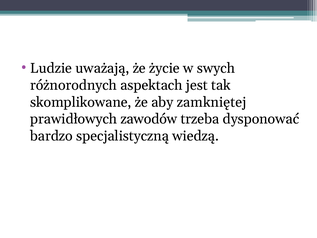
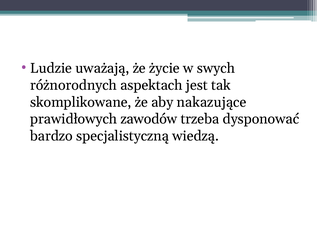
zamkniętej: zamkniętej -> nakazujące
